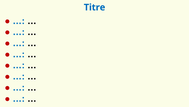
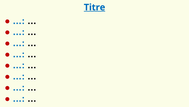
Titre underline: none -> present
